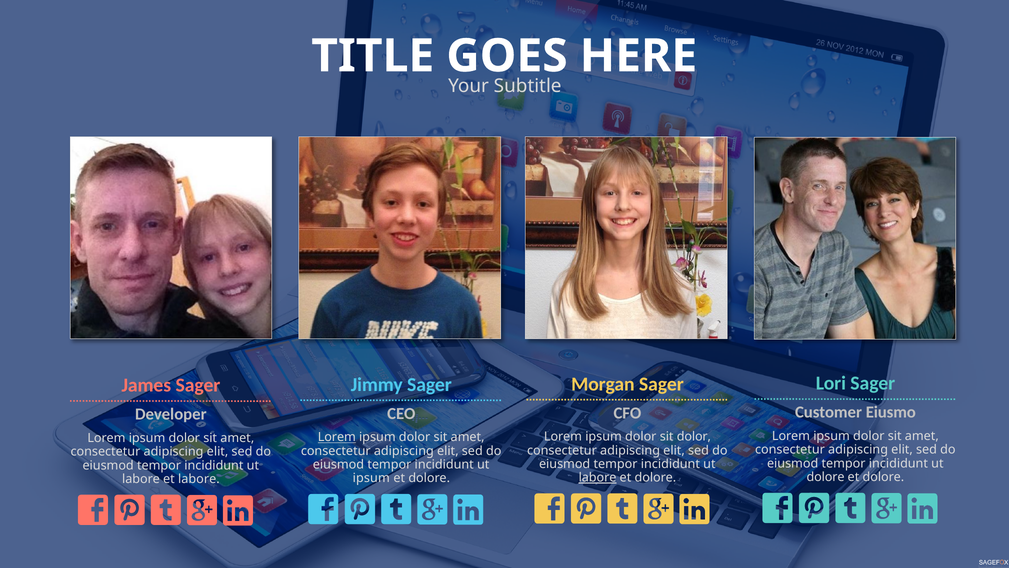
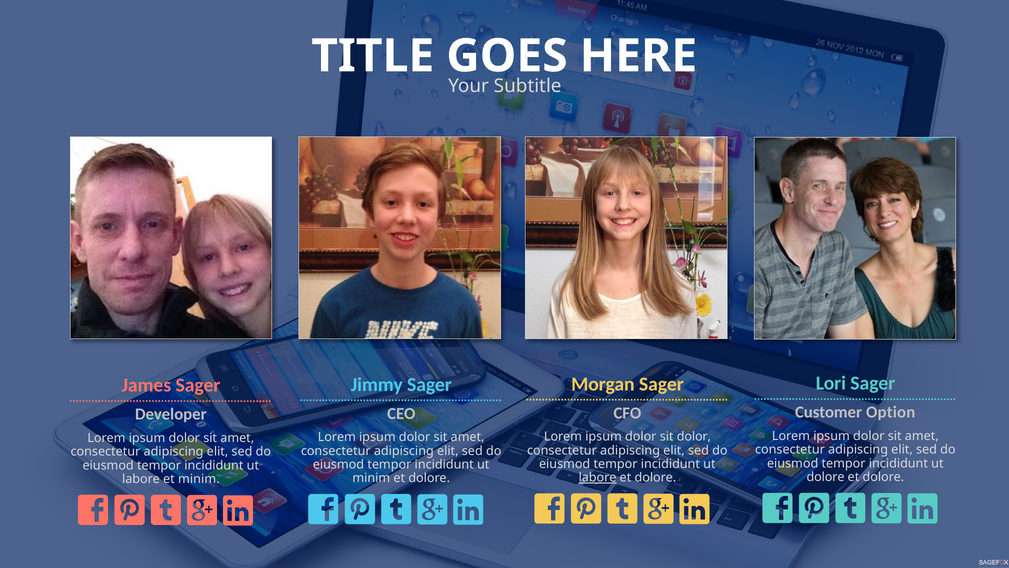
Eiusmo: Eiusmo -> Option
Lorem at (337, 437) underline: present -> none
ipsum at (371, 478): ipsum -> minim
et labore: labore -> minim
